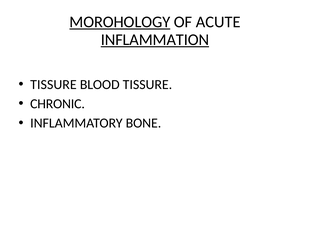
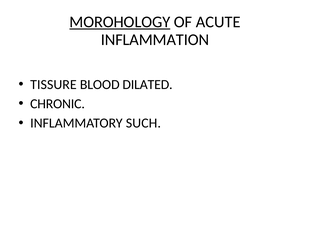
INFLAMMATION underline: present -> none
BLOOD TISSURE: TISSURE -> DILATED
BONE: BONE -> SUCH
